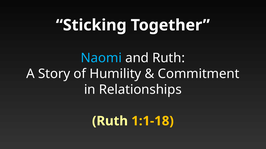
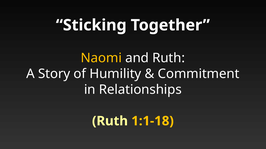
Naomi colour: light blue -> yellow
